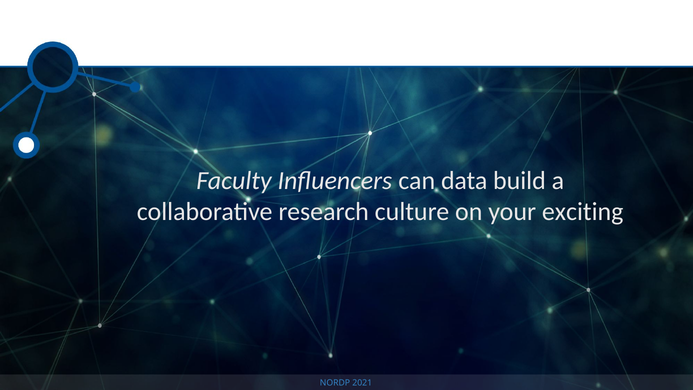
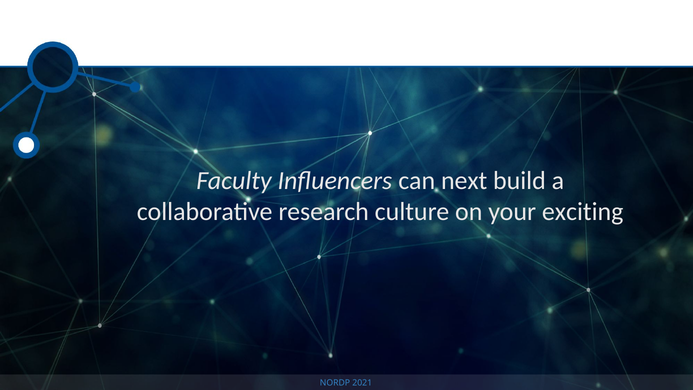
data: data -> next
